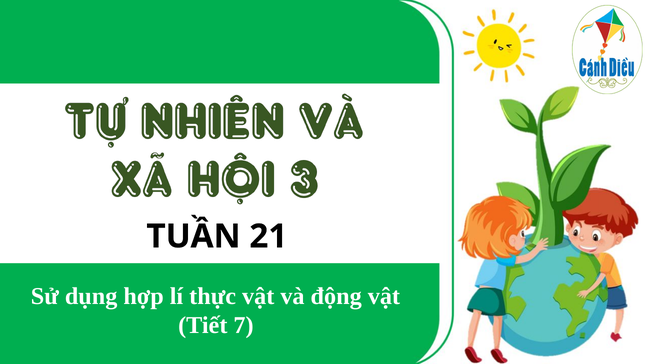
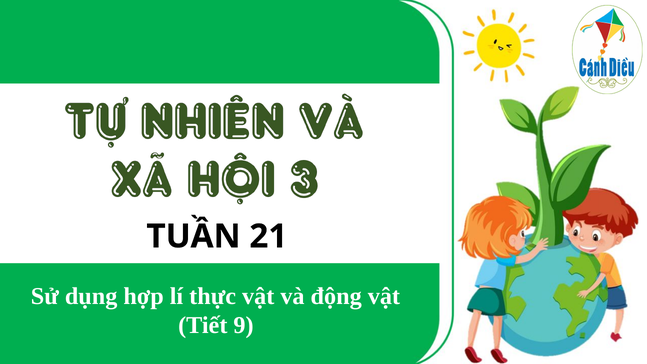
7: 7 -> 9
